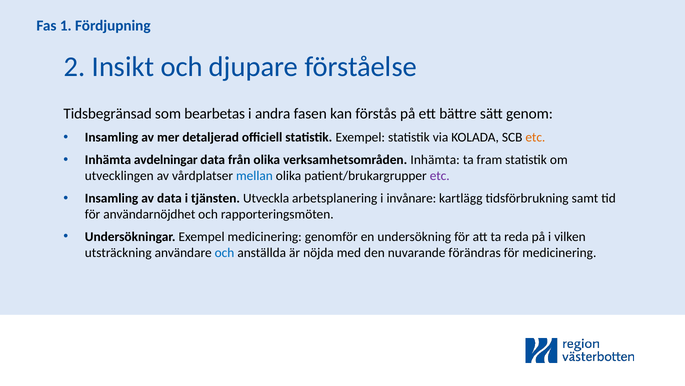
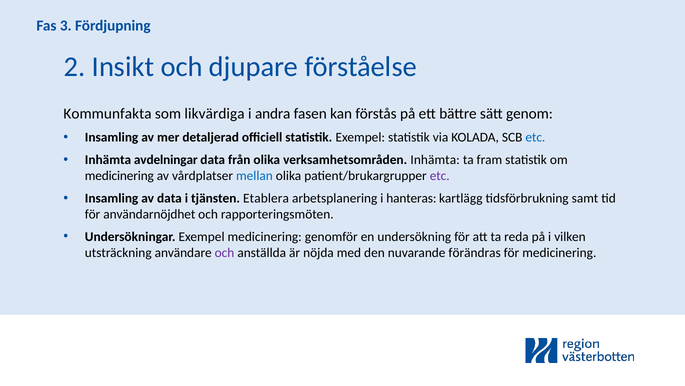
1: 1 -> 3
Tidsbegränsad: Tidsbegränsad -> Kommunfakta
bearbetas: bearbetas -> likvärdiga
etc at (535, 137) colour: orange -> blue
utvecklingen at (119, 176): utvecklingen -> medicinering
Utveckla: Utveckla -> Etablera
invånare: invånare -> hanteras
och at (225, 252) colour: blue -> purple
